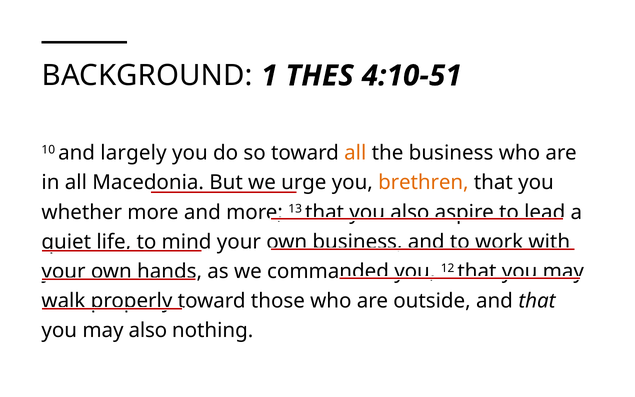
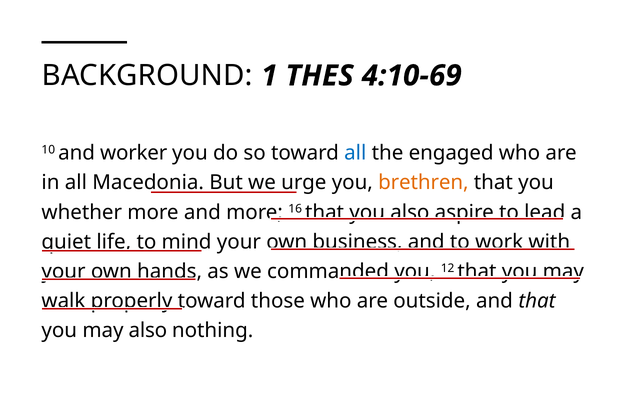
4:10-51: 4:10-51 -> 4:10-69
largely: largely -> worker
all at (355, 153) colour: orange -> blue
the business: business -> engaged
13: 13 -> 16
